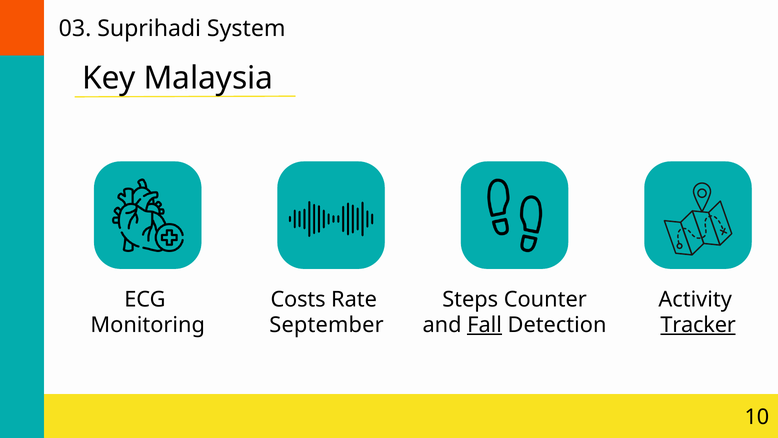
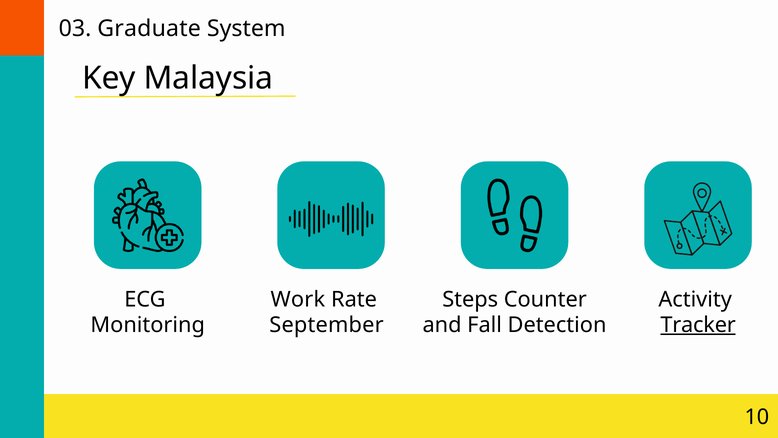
Suprihadi: Suprihadi -> Graduate
Costs: Costs -> Work
Fall underline: present -> none
